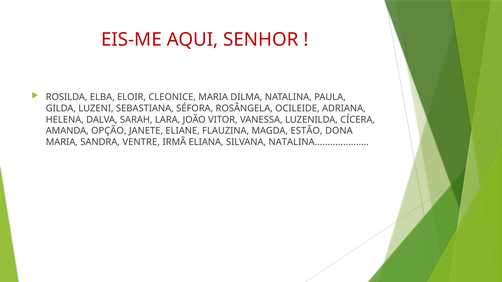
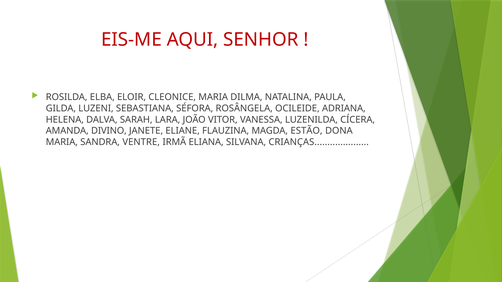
OPÇÃO: OPÇÃO -> DIVINO
SILVANA NATALINA: NATALINA -> CRIANÇAS
